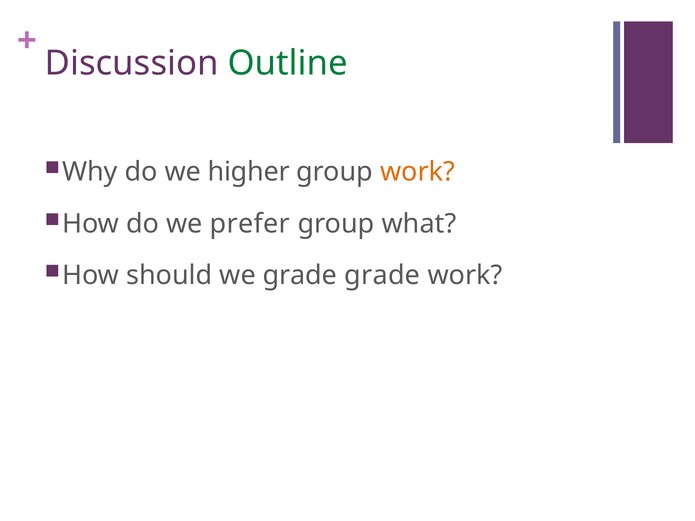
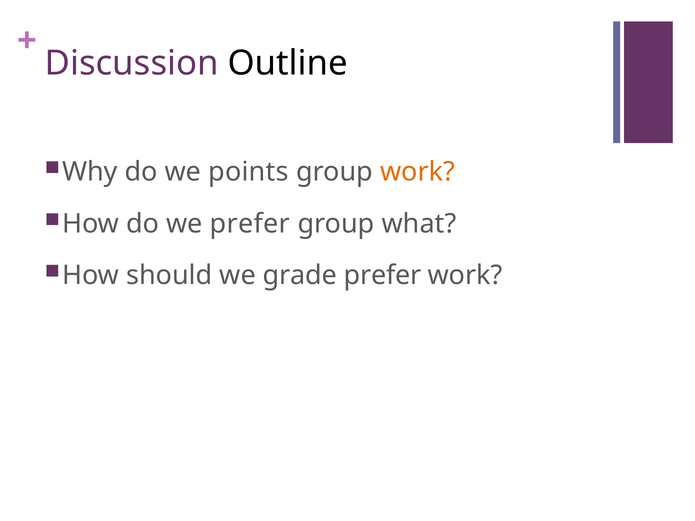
Outline colour: green -> black
higher: higher -> points
grade grade: grade -> prefer
